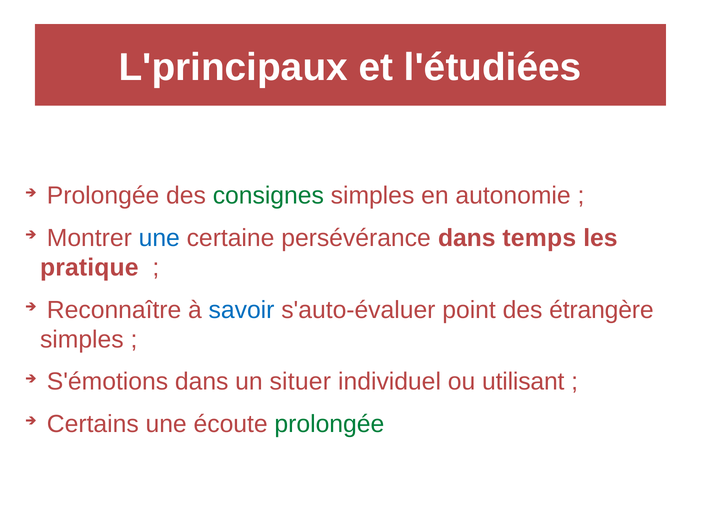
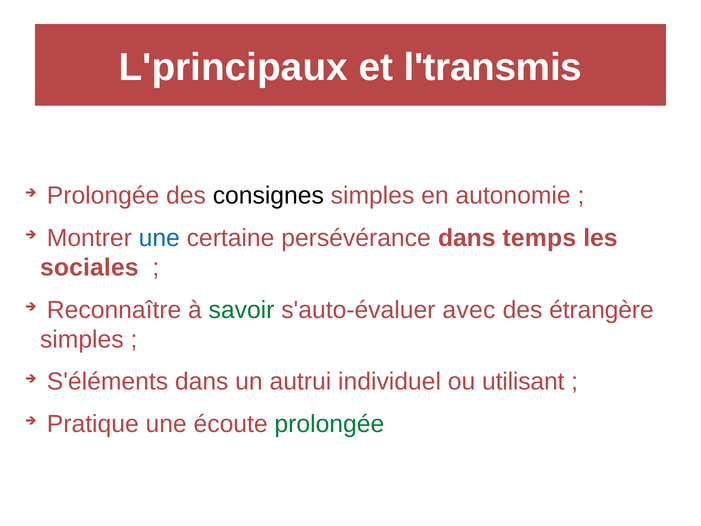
l'étudiées: l'étudiées -> l'transmis
consignes colour: green -> black
pratique: pratique -> sociales
savoir colour: blue -> green
point: point -> avec
S'émotions: S'émotions -> S'éléments
situer: situer -> autrui
Certains: Certains -> Pratique
